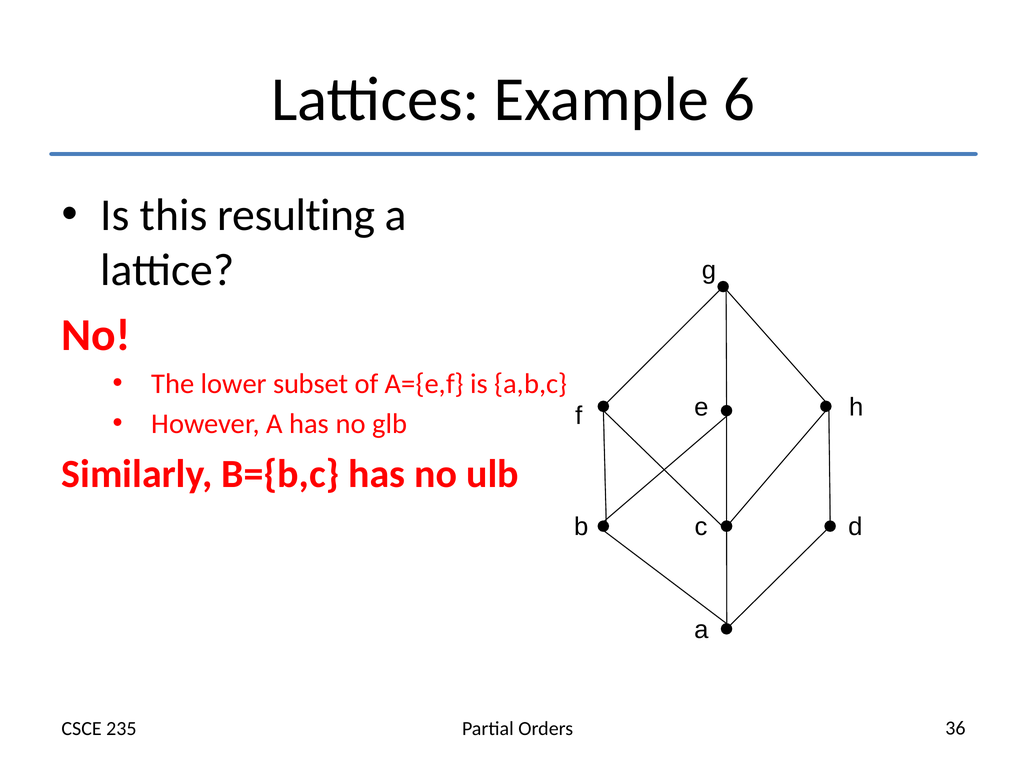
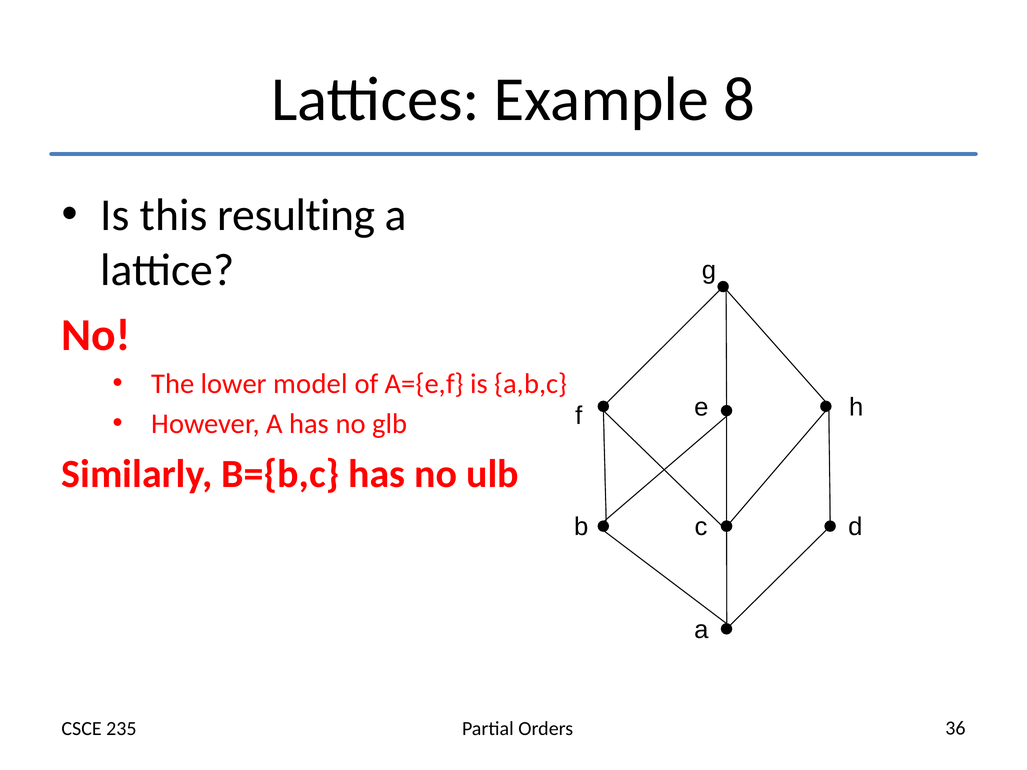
6: 6 -> 8
subset: subset -> model
